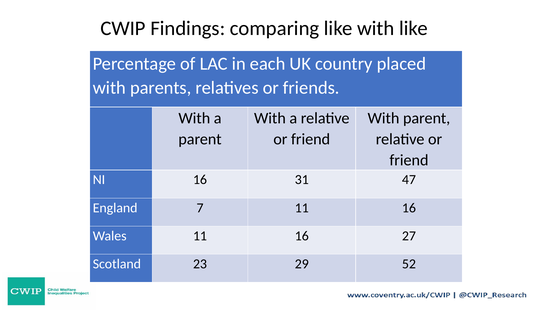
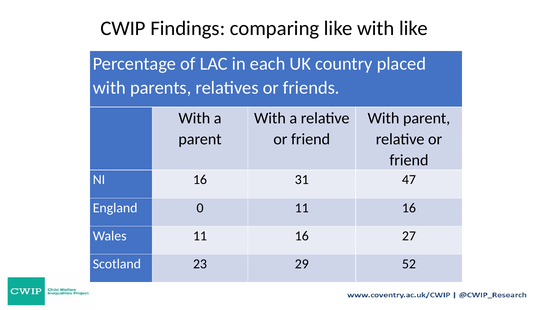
7: 7 -> 0
